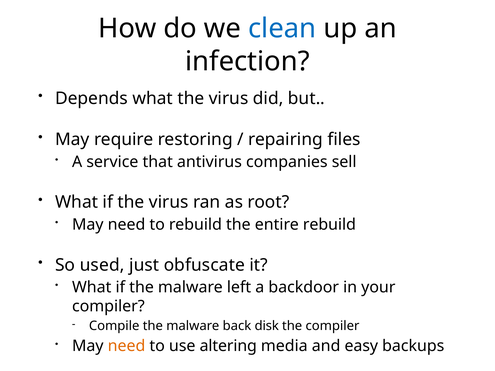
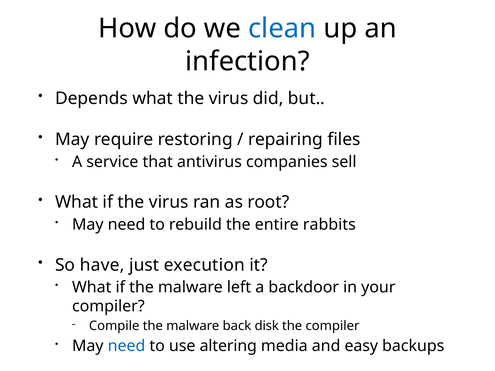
entire rebuild: rebuild -> rabbits
used: used -> have
obfuscate: obfuscate -> execution
need at (126, 346) colour: orange -> blue
